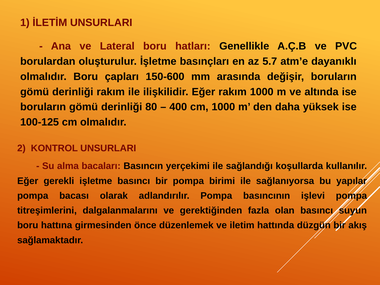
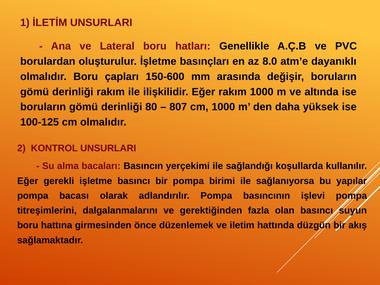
5.7: 5.7 -> 8.0
400: 400 -> 807
